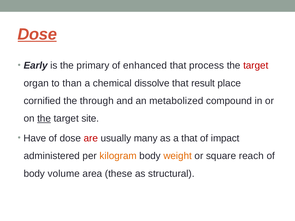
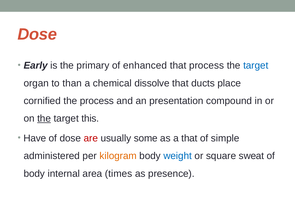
Dose at (37, 34) underline: present -> none
target at (256, 66) colour: red -> blue
result: result -> ducts
the through: through -> process
metabolized: metabolized -> presentation
site: site -> this
many: many -> some
impact: impact -> simple
weight colour: orange -> blue
reach: reach -> sweat
volume: volume -> internal
these: these -> times
structural: structural -> presence
